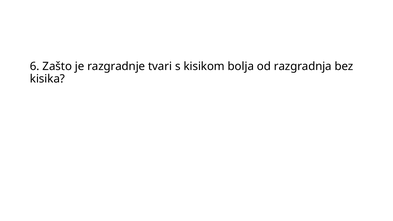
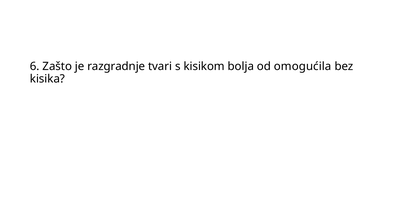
razgradnja: razgradnja -> omogućila
